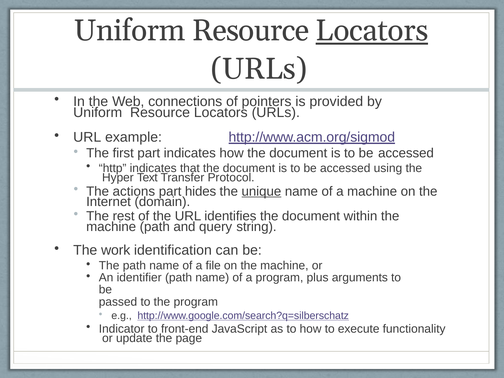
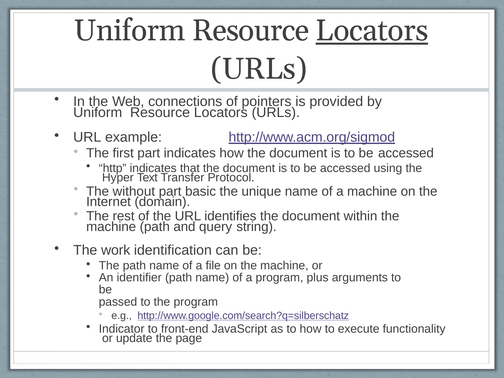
actions: actions -> without
hides: hides -> basic
unique underline: present -> none
